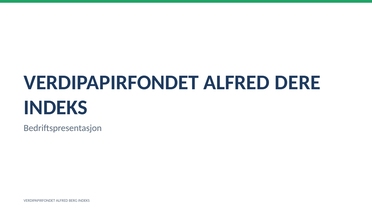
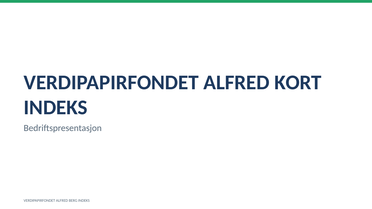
DERE: DERE -> KORT
